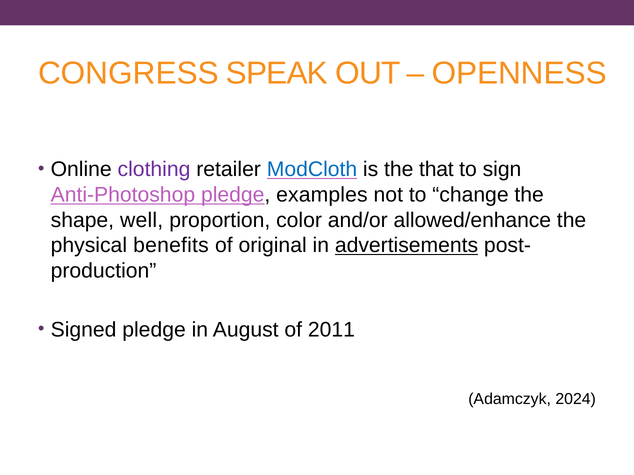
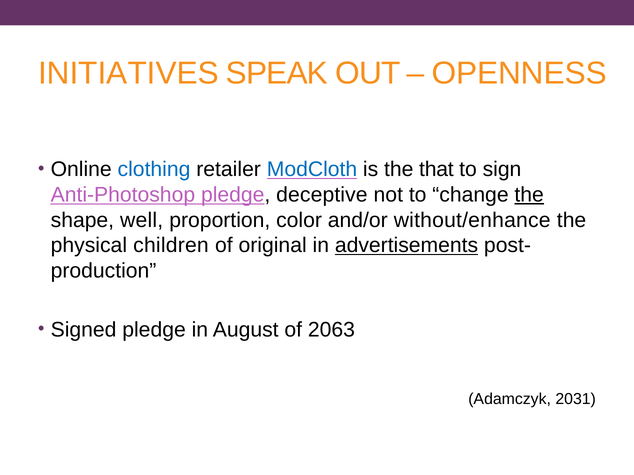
CONGRESS: CONGRESS -> INITIATIVES
clothing colour: purple -> blue
examples: examples -> deceptive
the at (529, 195) underline: none -> present
allowed/enhance: allowed/enhance -> without/enhance
benefits: benefits -> children
2011: 2011 -> 2063
2024: 2024 -> 2031
